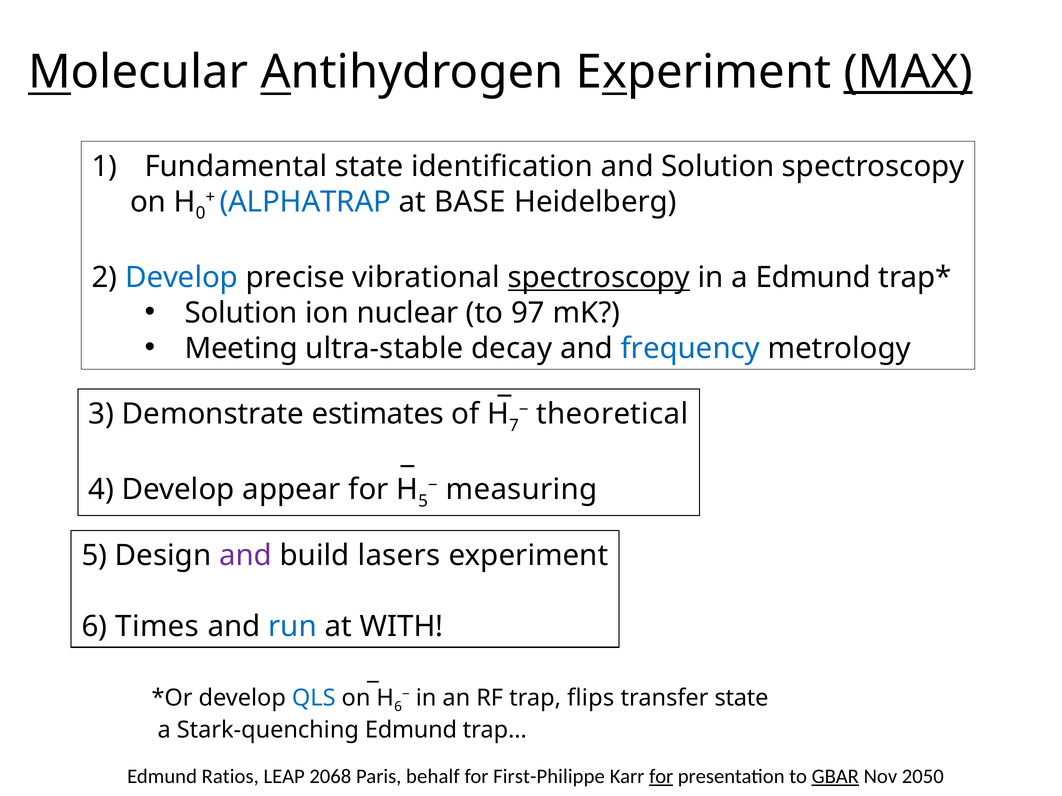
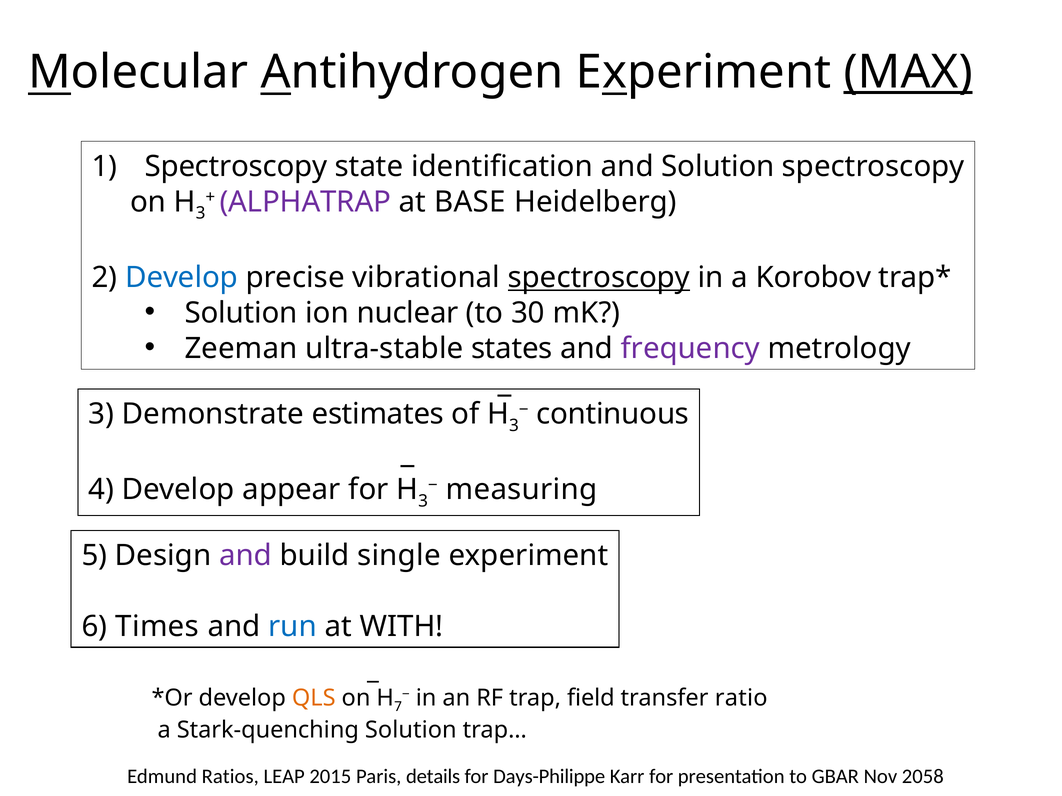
Fundamental at (236, 167): Fundamental -> Spectroscopy
ALPHATRAP colour: blue -> purple
0 at (201, 213): 0 -> 3
a Edmund: Edmund -> Korobov
97: 97 -> 30
Meeting: Meeting -> Zeeman
decay: decay -> states
frequency colour: blue -> purple
theoretical: theoretical -> continuous
7 at (514, 426): 7 -> 3
5 at (423, 502): 5 -> 3
lasers: lasers -> single
flips: flips -> field
transfer state: state -> ratio
QLS colour: blue -> orange
6 at (398, 707): 6 -> 7
Stark-quenching Edmund: Edmund -> Solution
2068: 2068 -> 2015
behalf: behalf -> details
First-Philippe: First-Philippe -> Days-Philippe
for at (661, 777) underline: present -> none
GBAR underline: present -> none
2050: 2050 -> 2058
